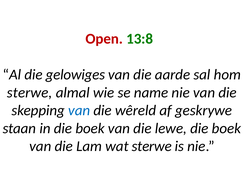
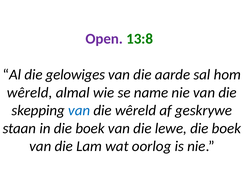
Open colour: red -> purple
sterwe at (30, 93): sterwe -> wêreld
wat sterwe: sterwe -> oorlog
